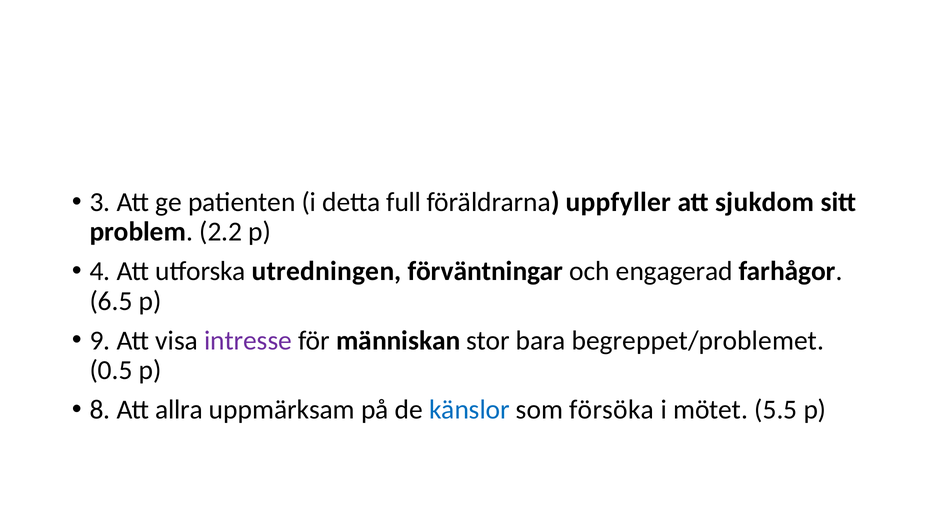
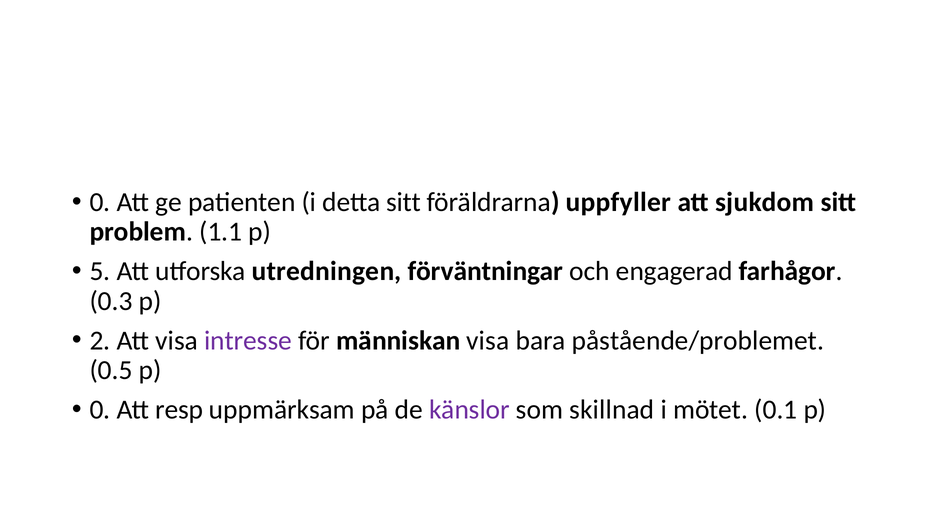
3 at (100, 202): 3 -> 0
detta full: full -> sitt
2.2: 2.2 -> 1.1
4: 4 -> 5
6.5: 6.5 -> 0.3
9: 9 -> 2
människan stor: stor -> visa
begreppet/problemet: begreppet/problemet -> påstående/problemet
8 at (100, 410): 8 -> 0
allra: allra -> resp
känslor colour: blue -> purple
försöka: försöka -> skillnad
5.5: 5.5 -> 0.1
